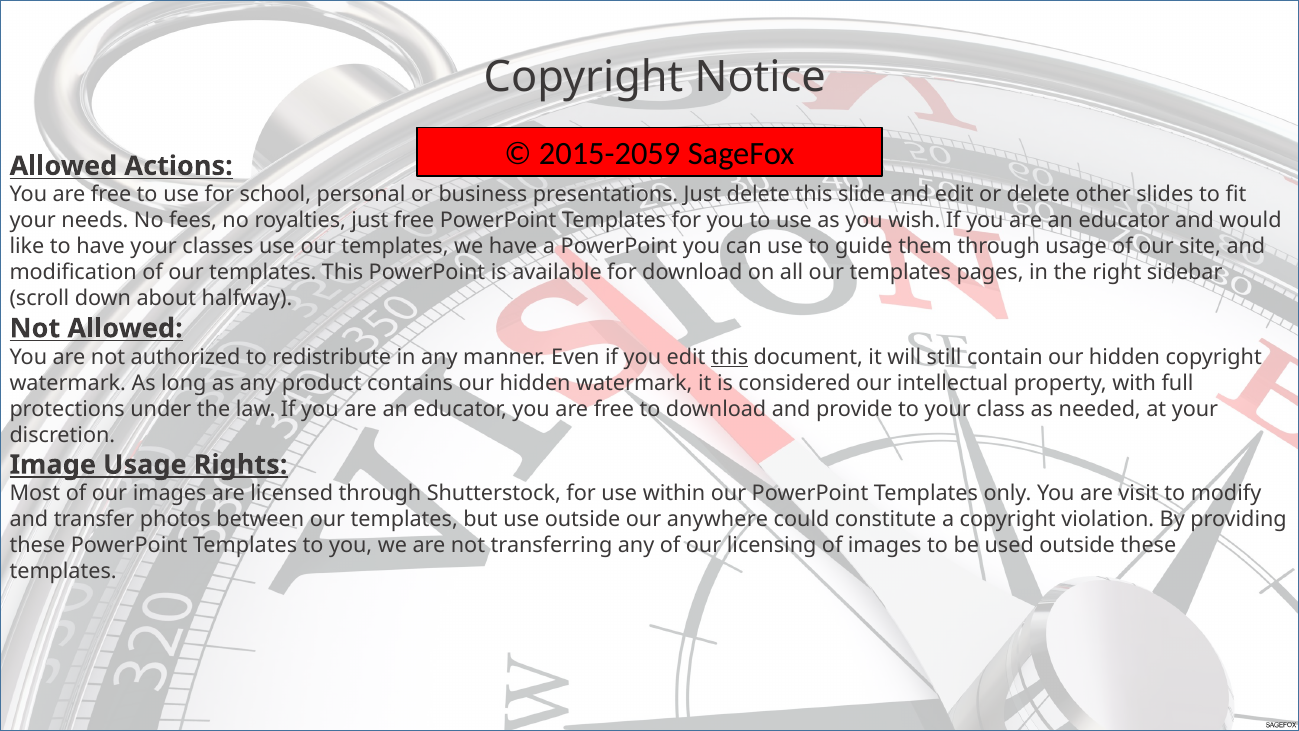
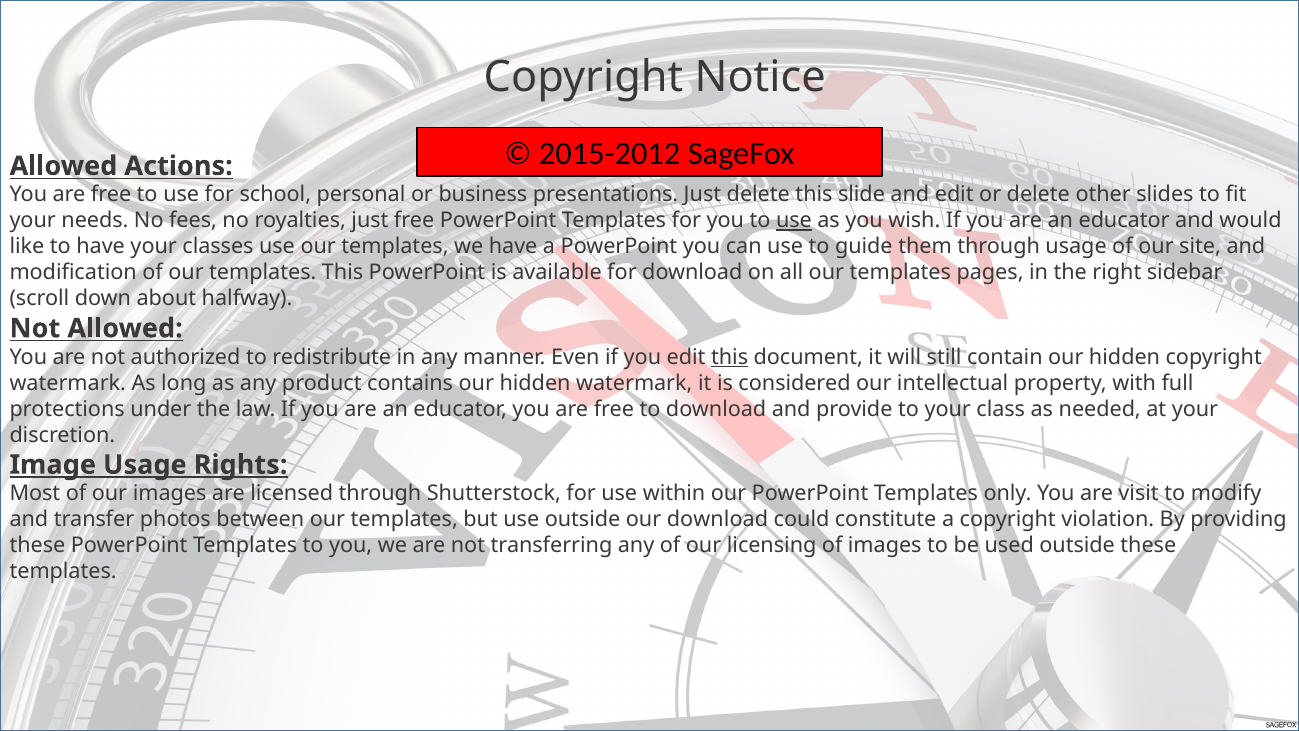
2015-2059: 2015-2059 -> 2015-2012
use at (794, 221) underline: none -> present
our anywhere: anywhere -> download
